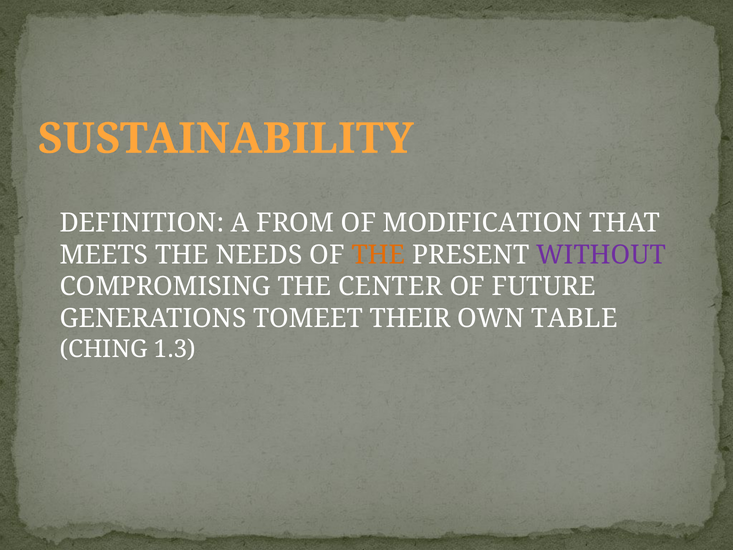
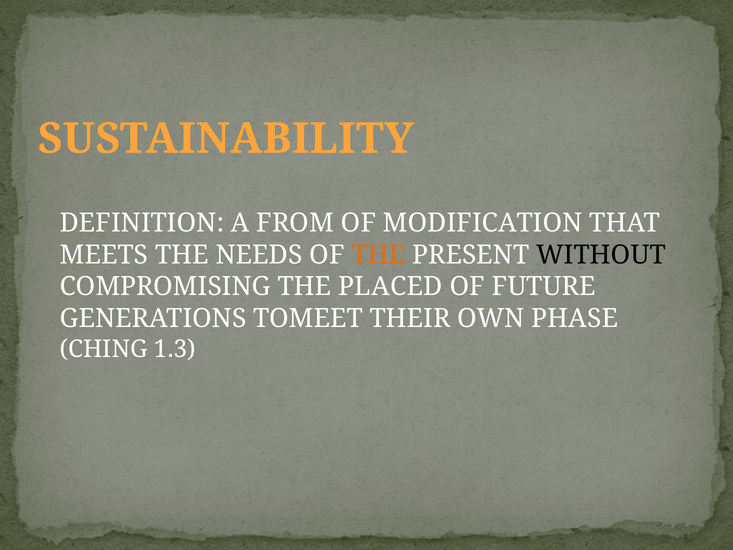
WITHOUT colour: purple -> black
CENTER: CENTER -> PLACED
TABLE: TABLE -> PHASE
